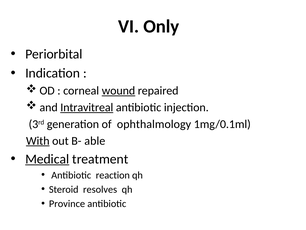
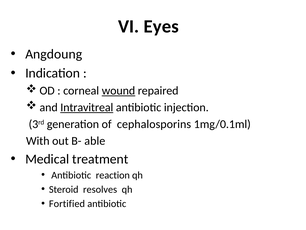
Only: Only -> Eyes
Periorbital: Periorbital -> Angdoung
ophthalmology: ophthalmology -> cephalosporins
With underline: present -> none
Medical underline: present -> none
Province: Province -> Fortified
